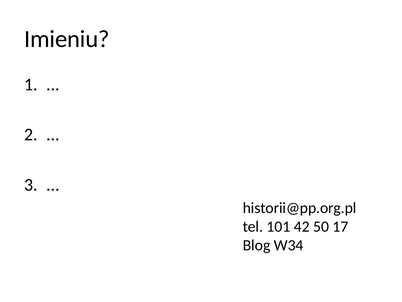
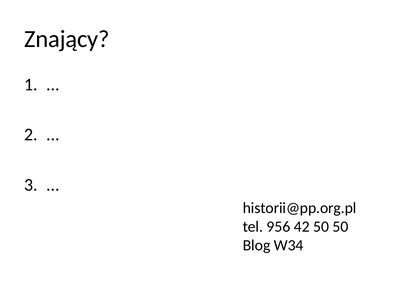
Imieniu: Imieniu -> Znający
101: 101 -> 956
50 17: 17 -> 50
